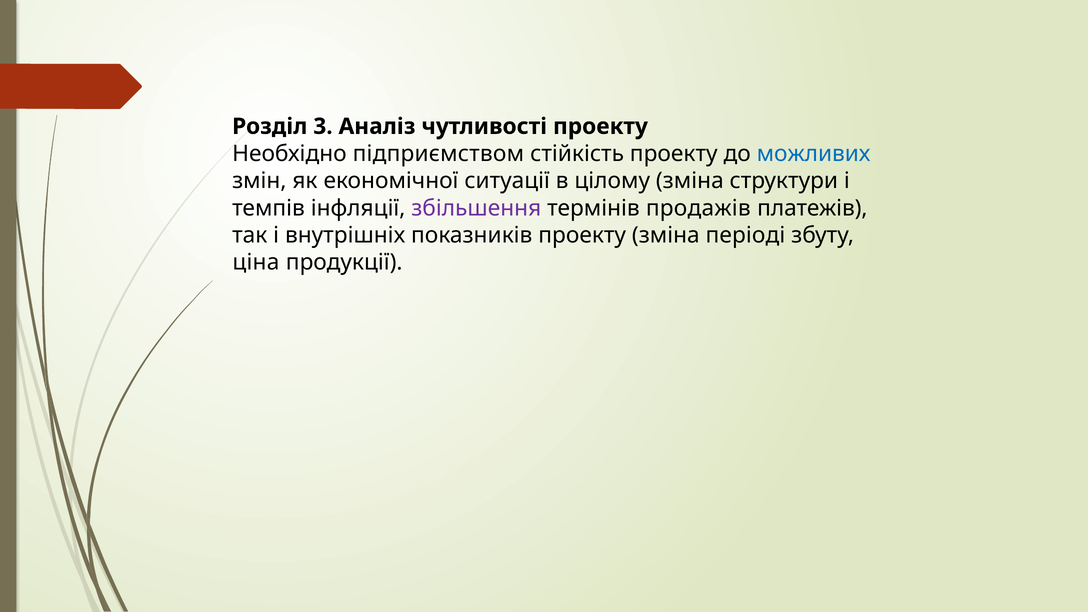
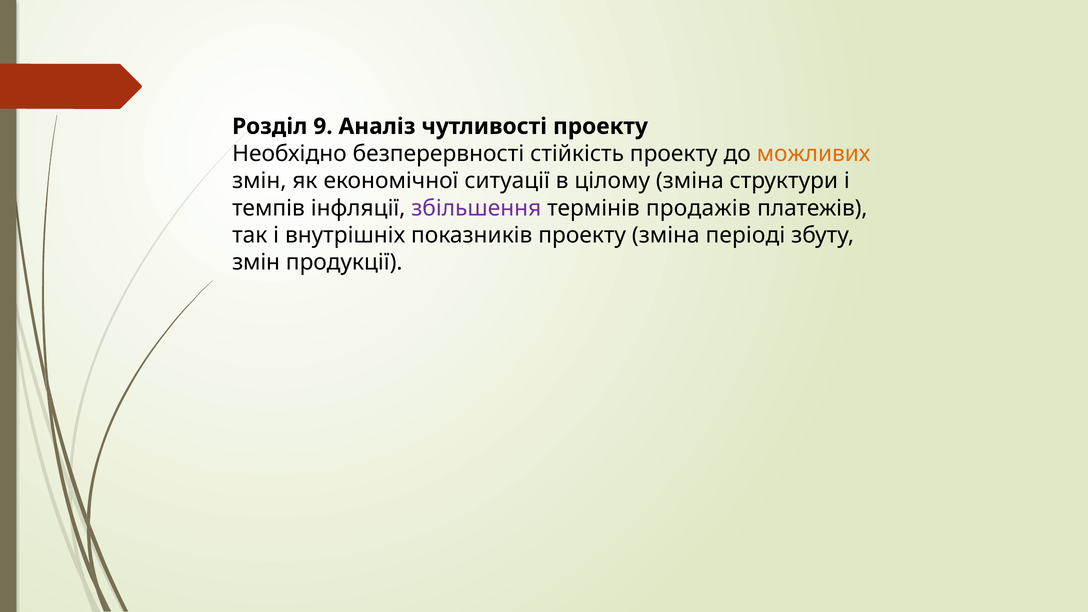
3: 3 -> 9
підприємством: підприємством -> безперервності
можливих colour: blue -> orange
ціна at (256, 262): ціна -> змін
